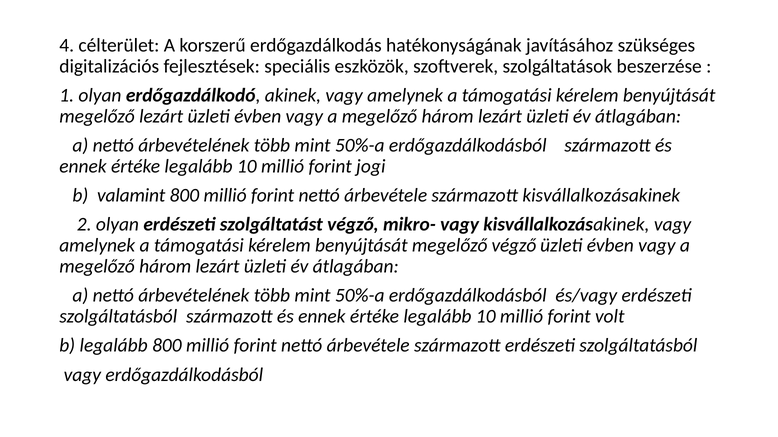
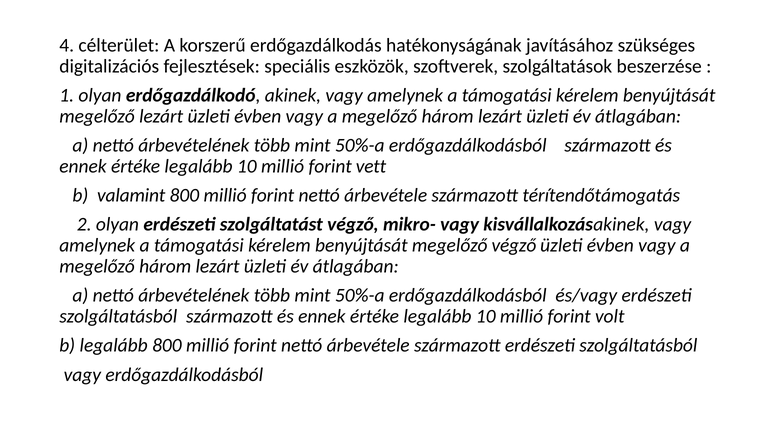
jogi: jogi -> vett
származott kisvállalkozásakinek: kisvállalkozásakinek -> térítendőtámogatás
